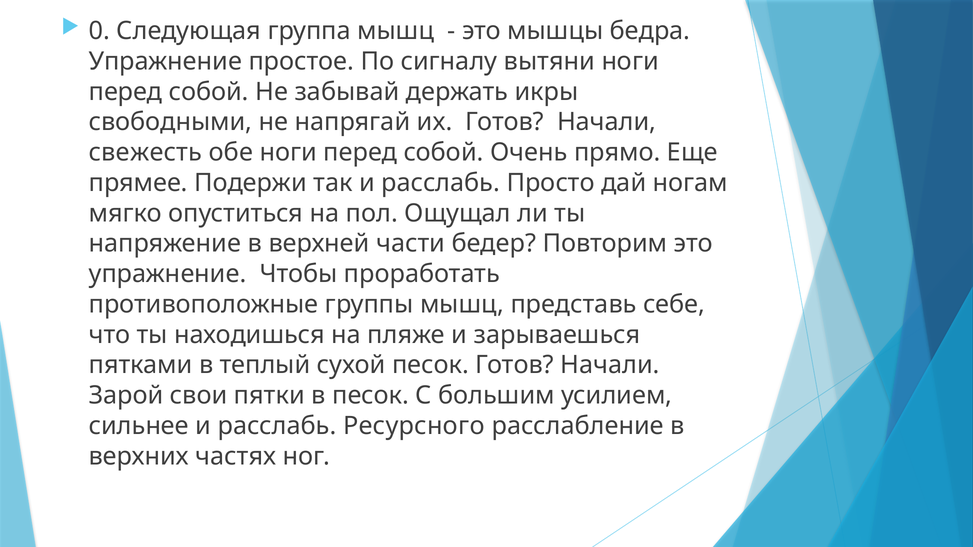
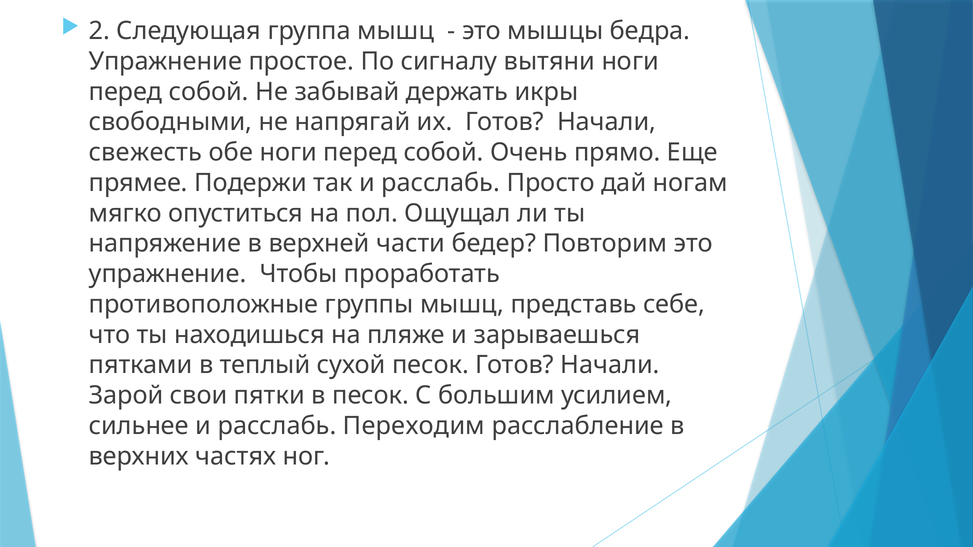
0: 0 -> 2
Ресурсного: Ресурсного -> Переходим
